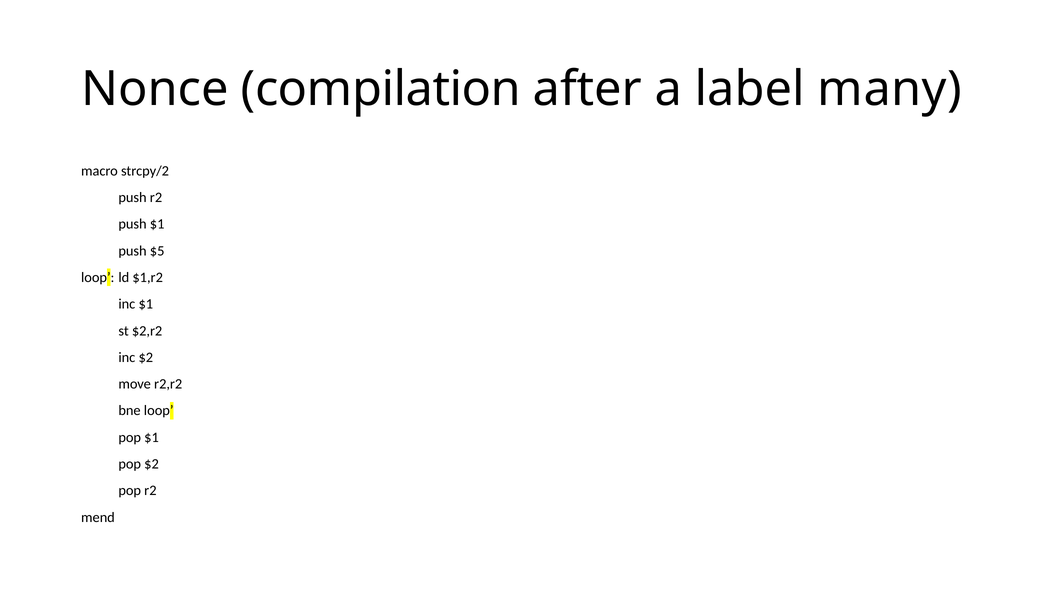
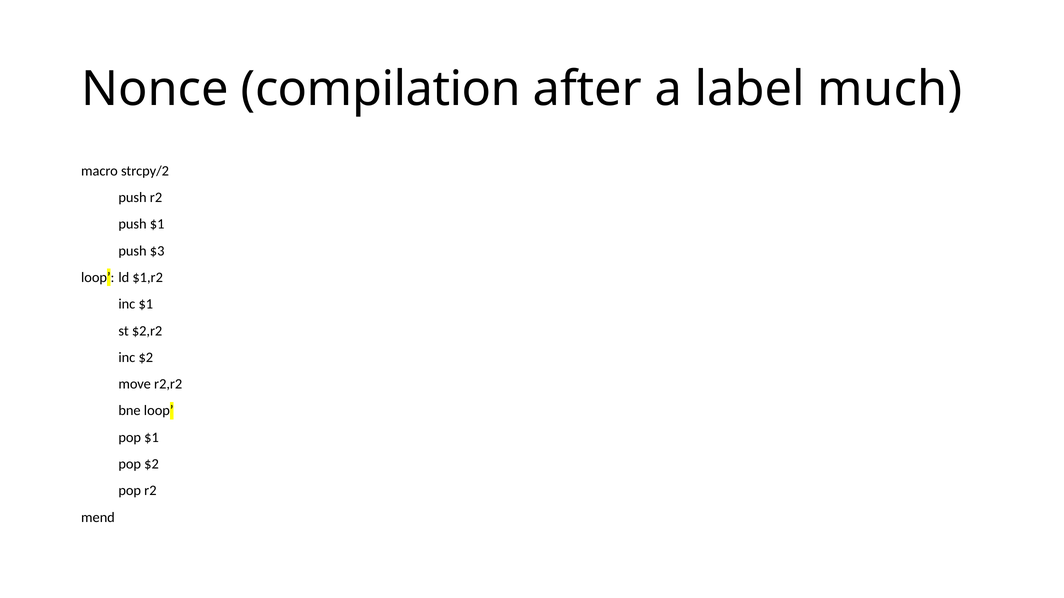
many: many -> much
$5: $5 -> $3
